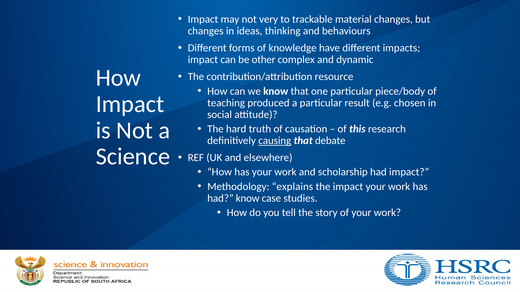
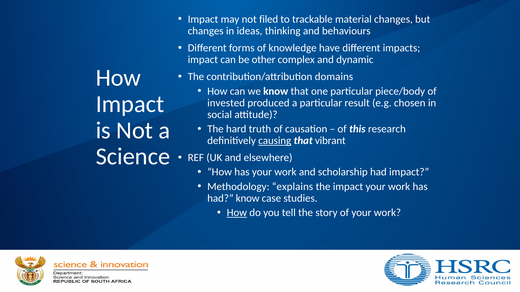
very: very -> filed
resource: resource -> domains
teaching: teaching -> invested
debate: debate -> vibrant
How at (237, 213) underline: none -> present
